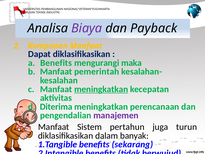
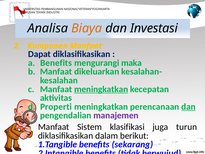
Biaya colour: purple -> orange
Payback: Payback -> Investasi
pemerintah: pemerintah -> dikeluarkan
Diterima: Diterima -> Properti
dan at (188, 107) underline: none -> present
pertahun: pertahun -> klasifikasi
banyak: banyak -> berikut
